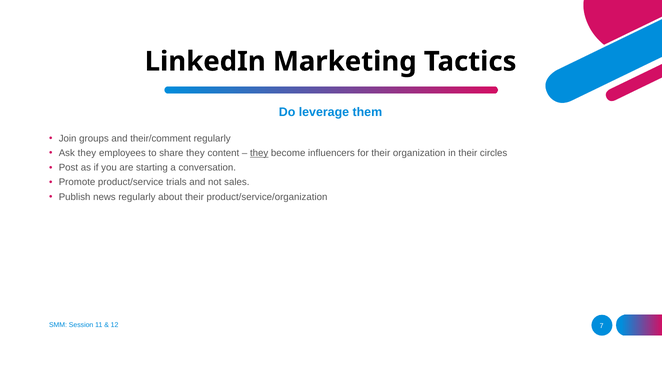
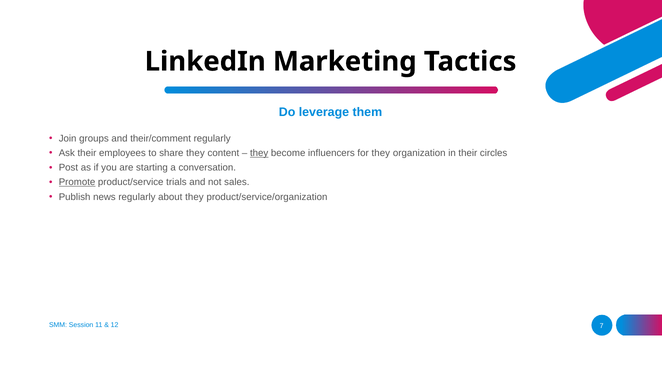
Ask they: they -> their
for their: their -> they
Promote underline: none -> present
about their: their -> they
